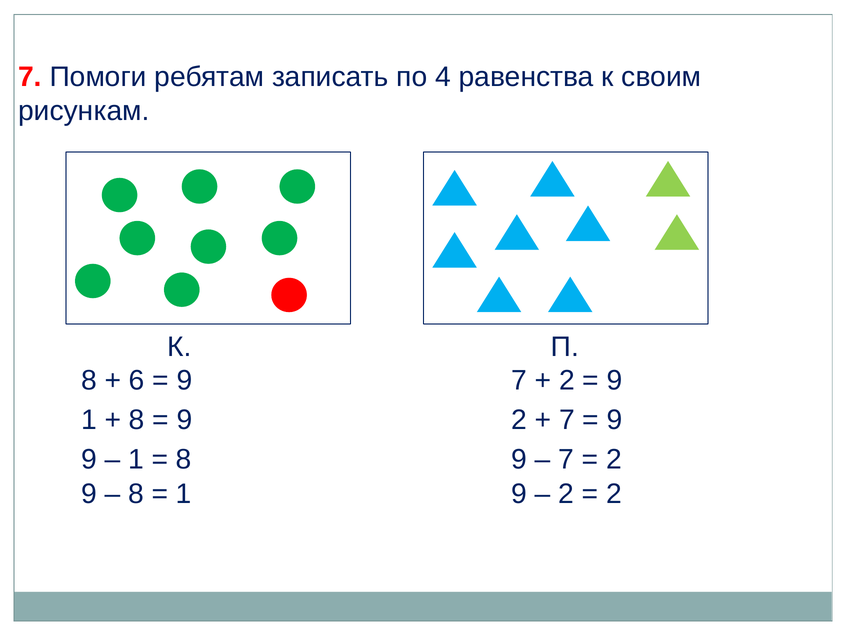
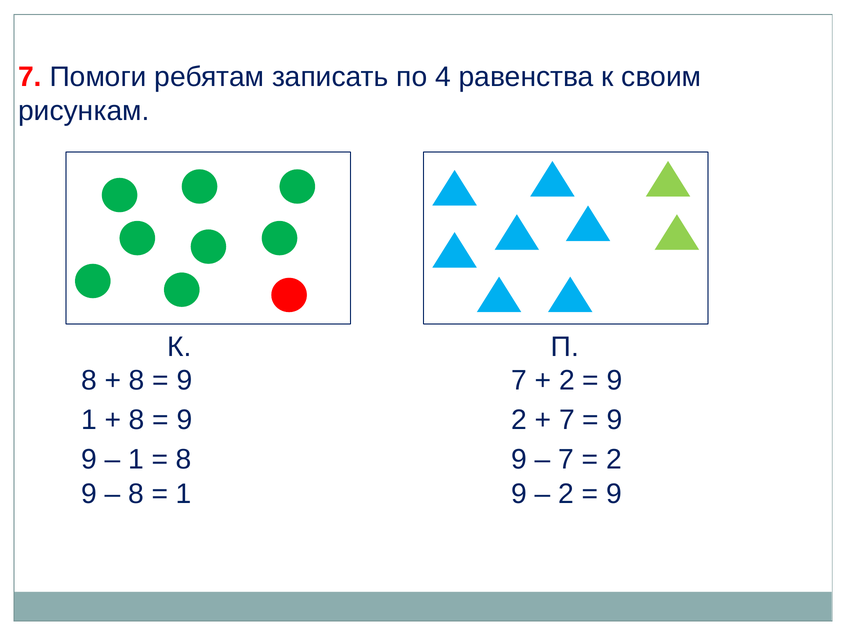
6 at (137, 380): 6 -> 8
2 at (614, 494): 2 -> 9
